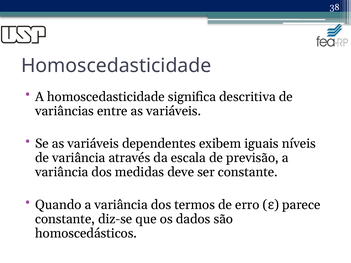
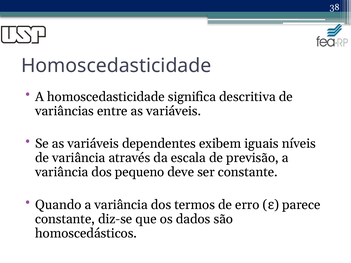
medidas: medidas -> pequeno
